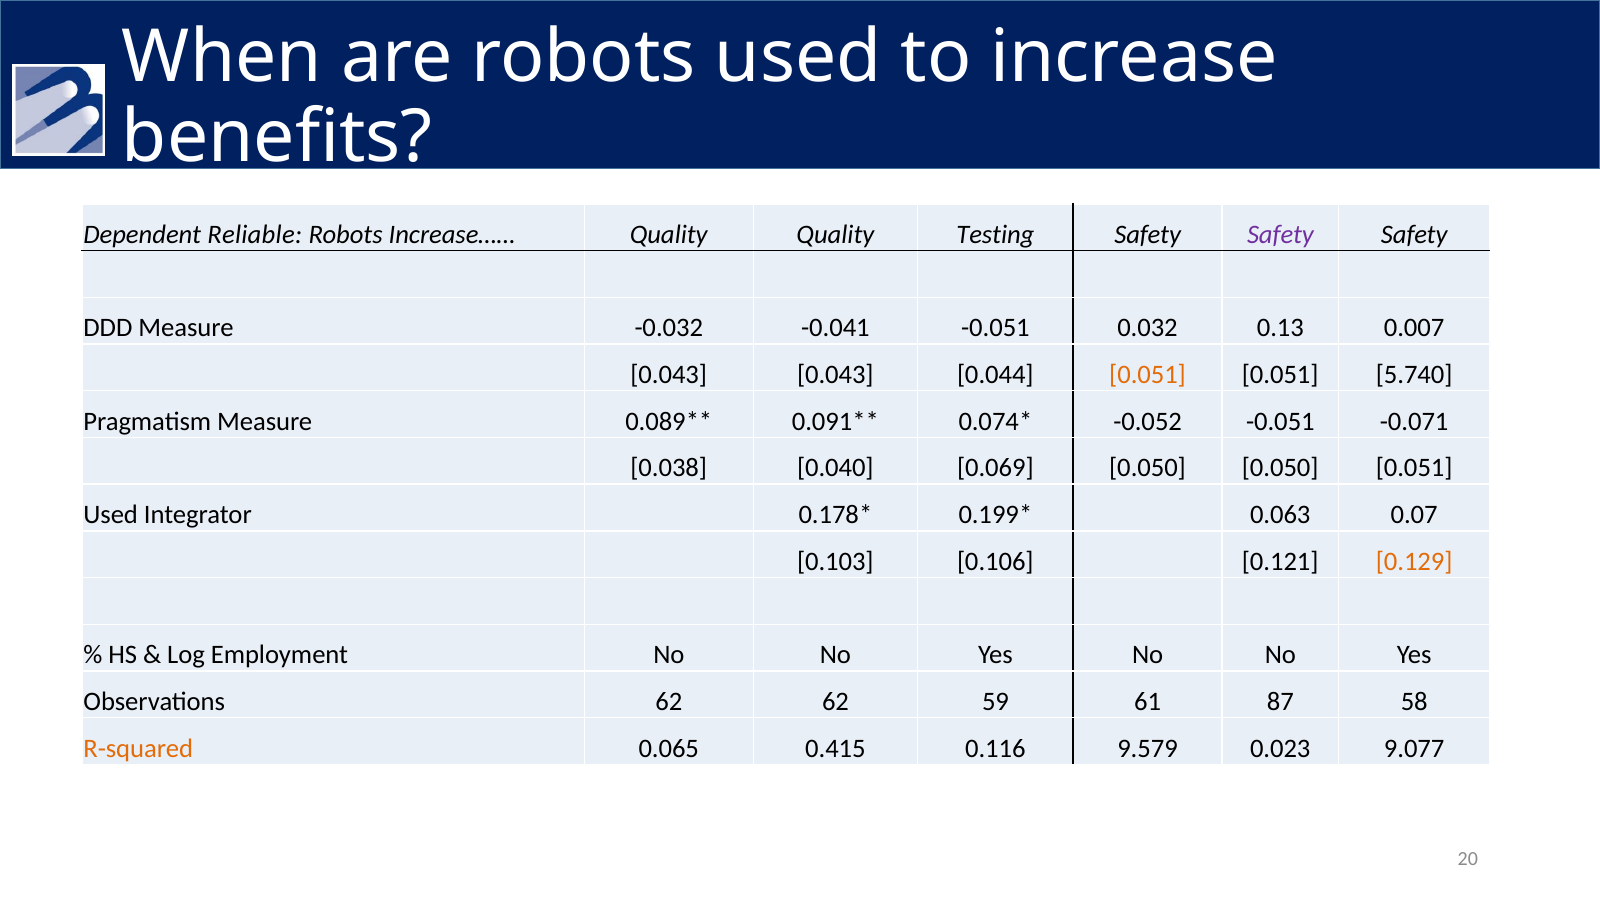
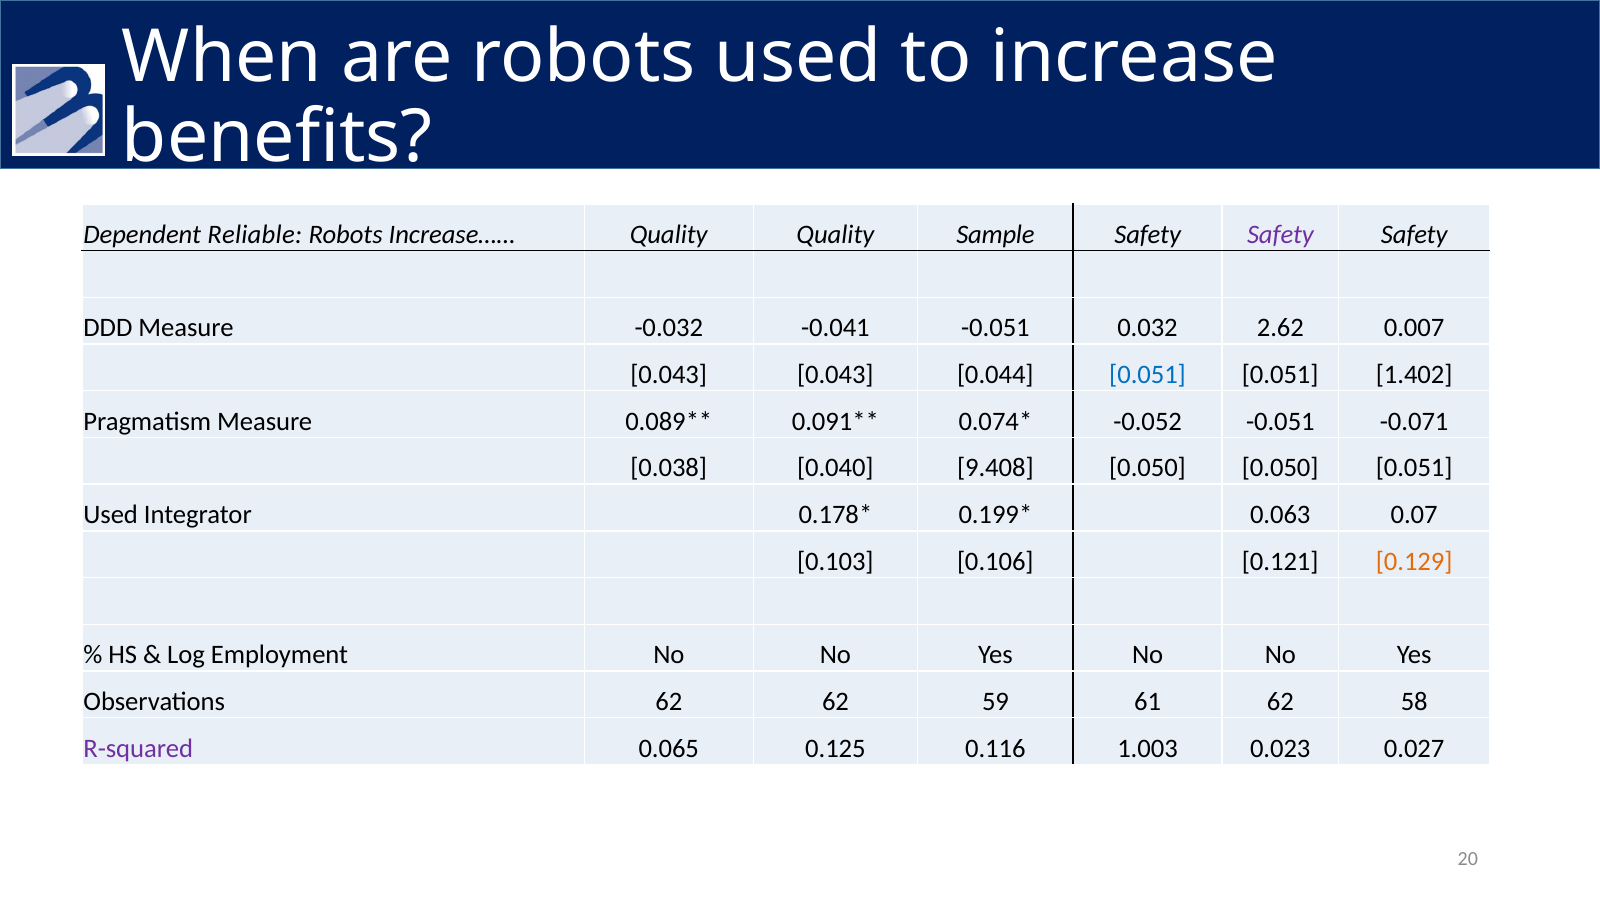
Testing: Testing -> Sample
0.13: 0.13 -> 2.62
0.051 at (1148, 375) colour: orange -> blue
5.740: 5.740 -> 1.402
0.069: 0.069 -> 9.408
61 87: 87 -> 62
R-squared colour: orange -> purple
0.415: 0.415 -> 0.125
9.579: 9.579 -> 1.003
9.077: 9.077 -> 0.027
